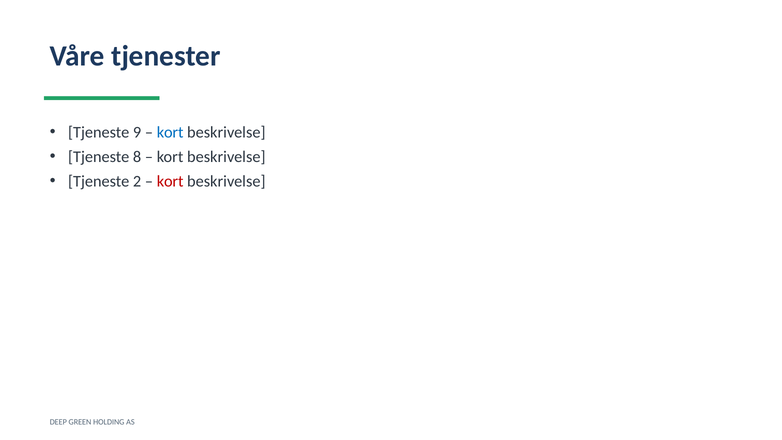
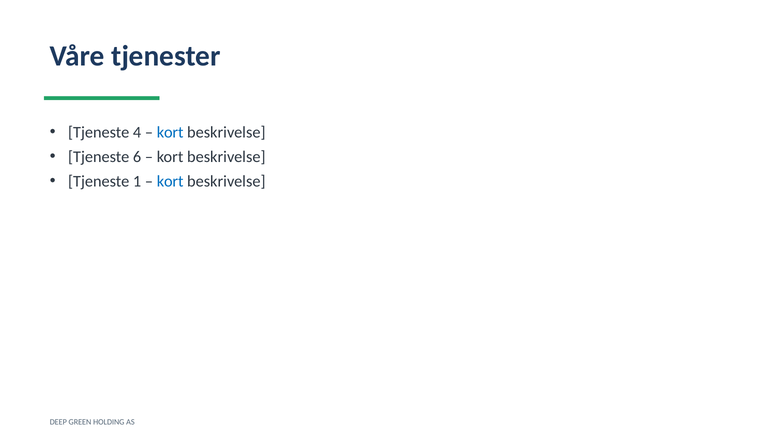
9: 9 -> 4
8: 8 -> 6
2: 2 -> 1
kort at (170, 181) colour: red -> blue
